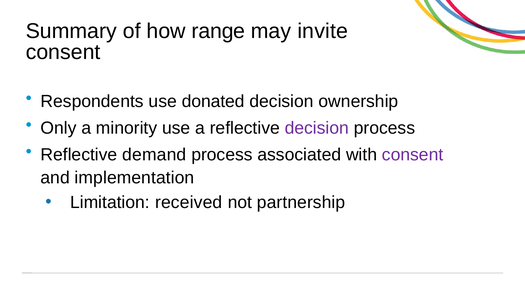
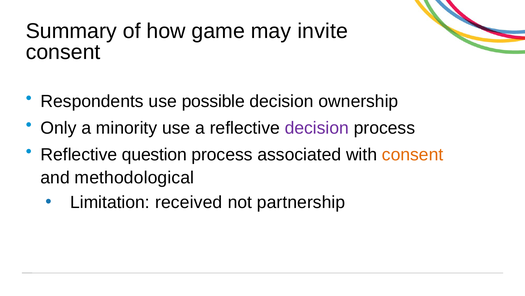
range: range -> game
donated: donated -> possible
demand: demand -> question
consent at (413, 154) colour: purple -> orange
implementation: implementation -> methodological
